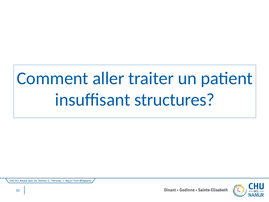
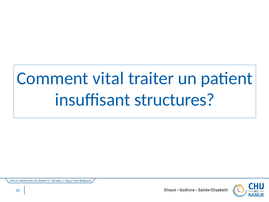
aller: aller -> vital
